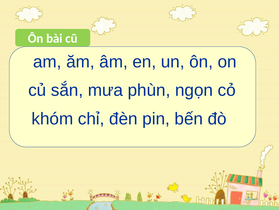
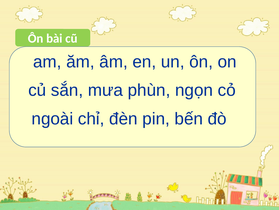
khóm: khóm -> ngoài
